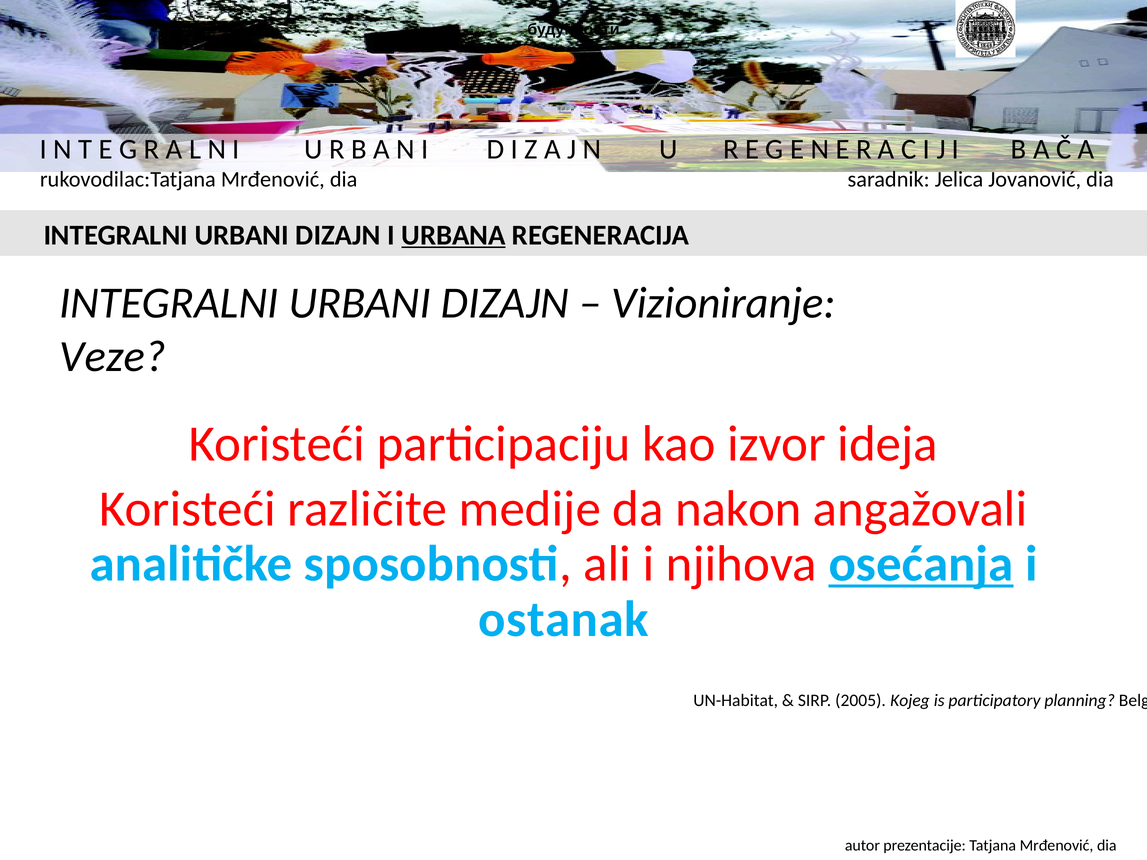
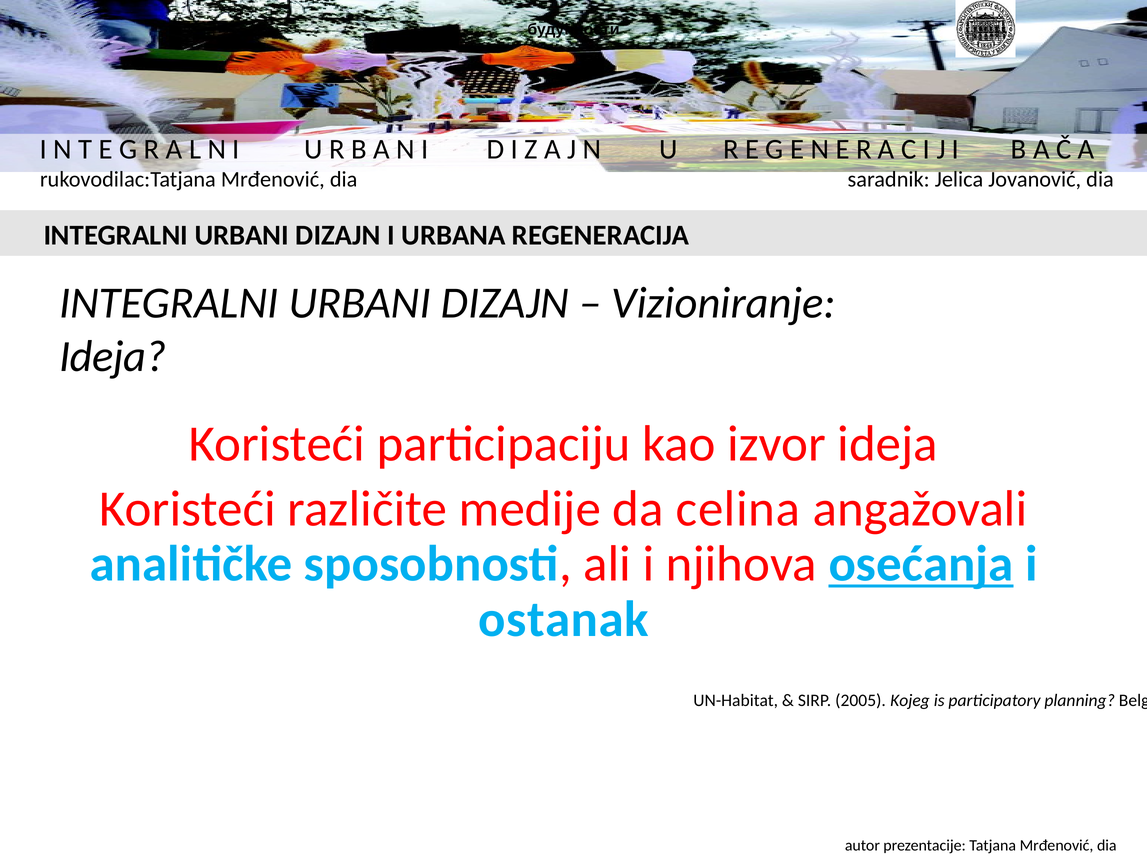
URBANA underline: present -> none
Veze at (113, 357): Veze -> Ideja
nakon: nakon -> celina
